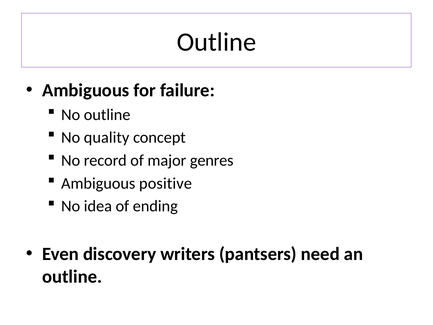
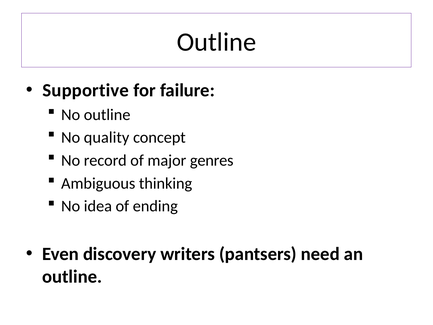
Ambiguous at (86, 90): Ambiguous -> Supportive
positive: positive -> thinking
